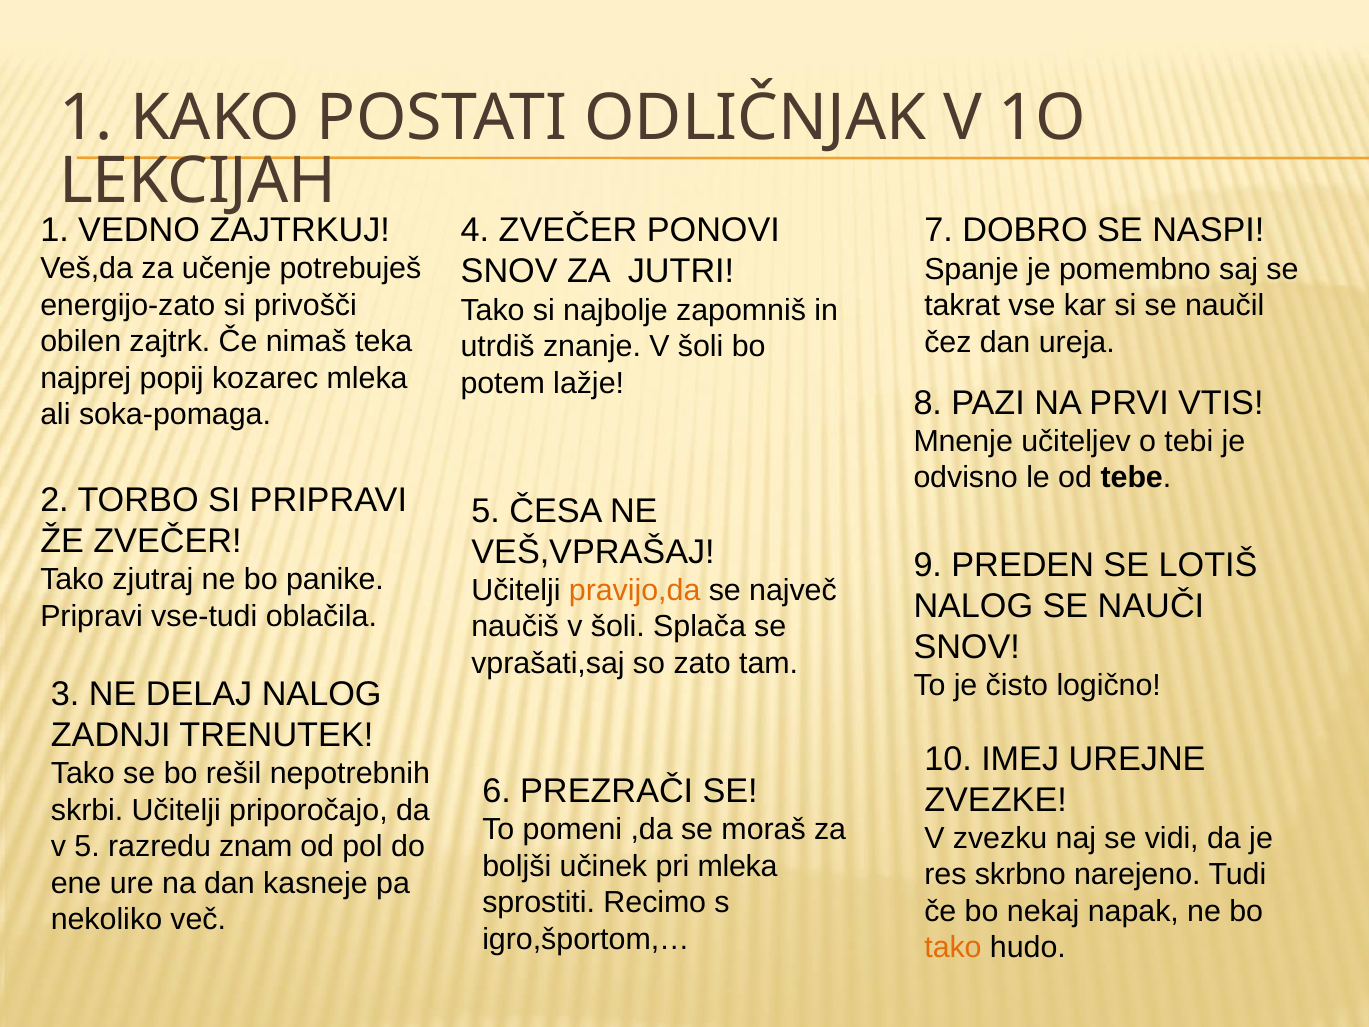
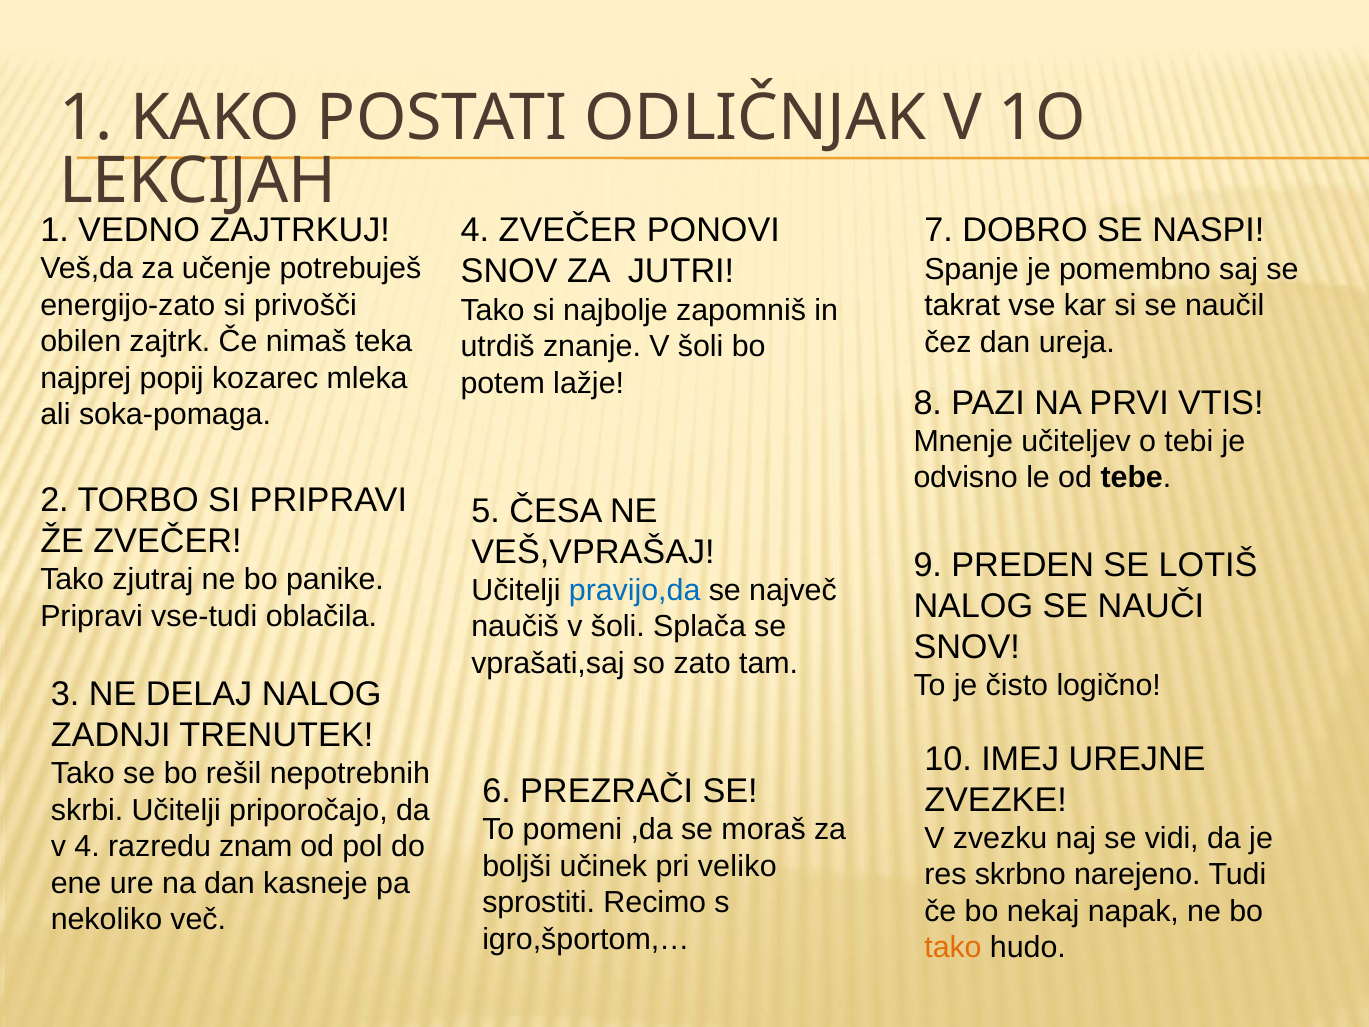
pravijo,da colour: orange -> blue
v 5: 5 -> 4
pri mleka: mleka -> veliko
